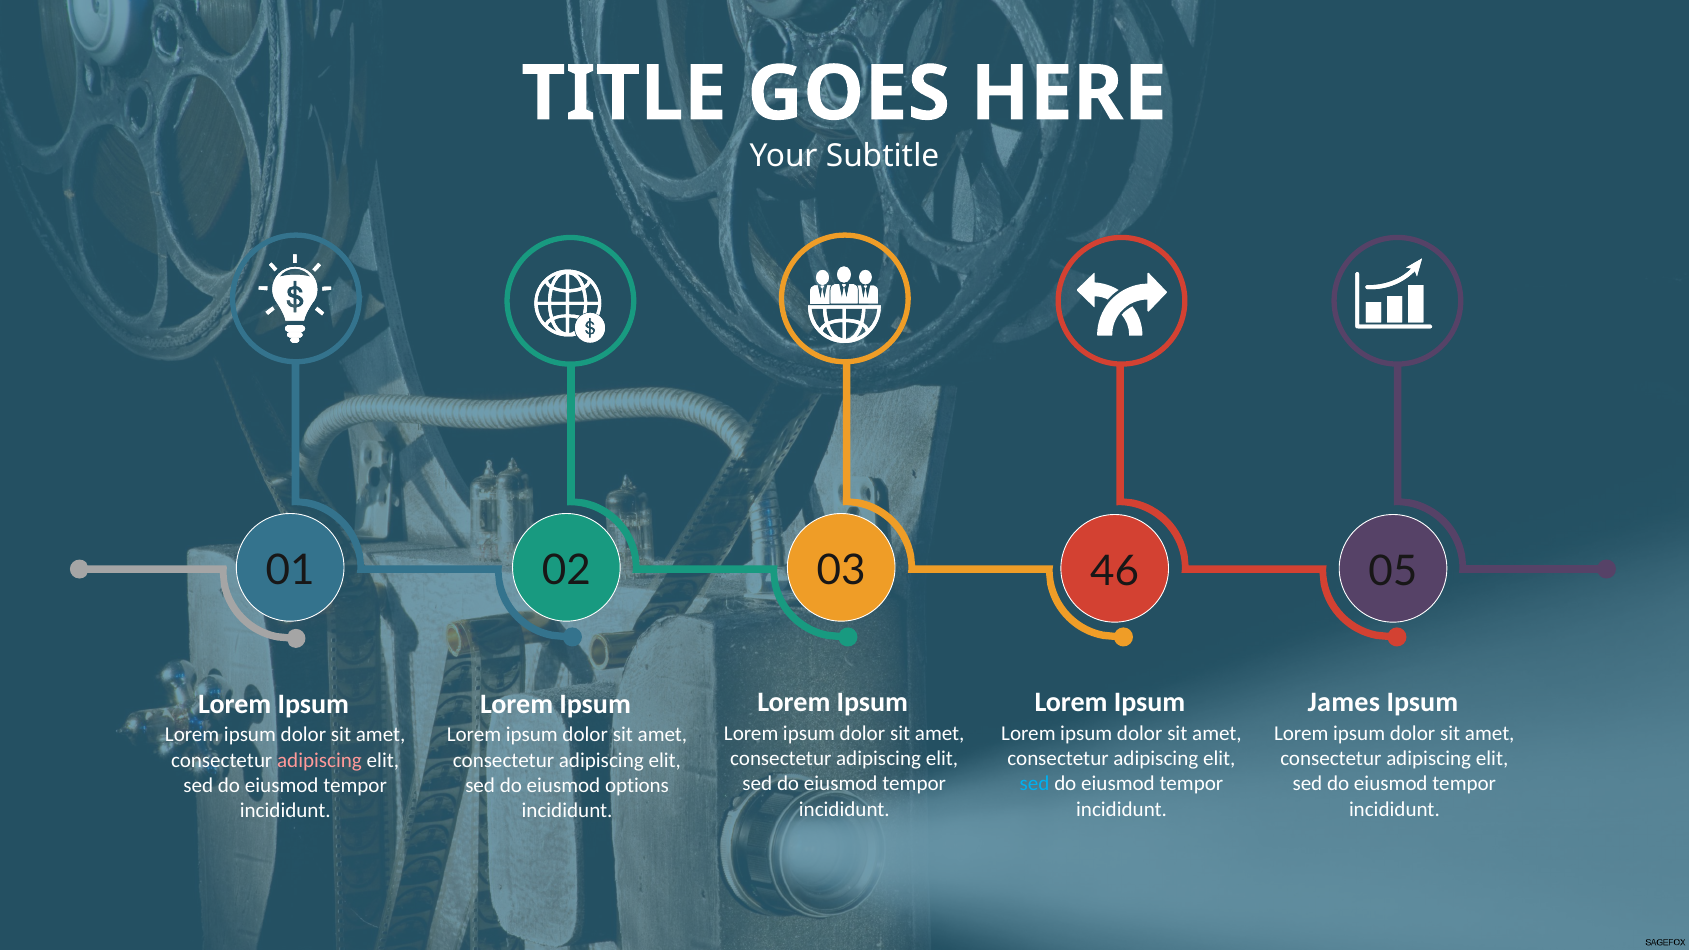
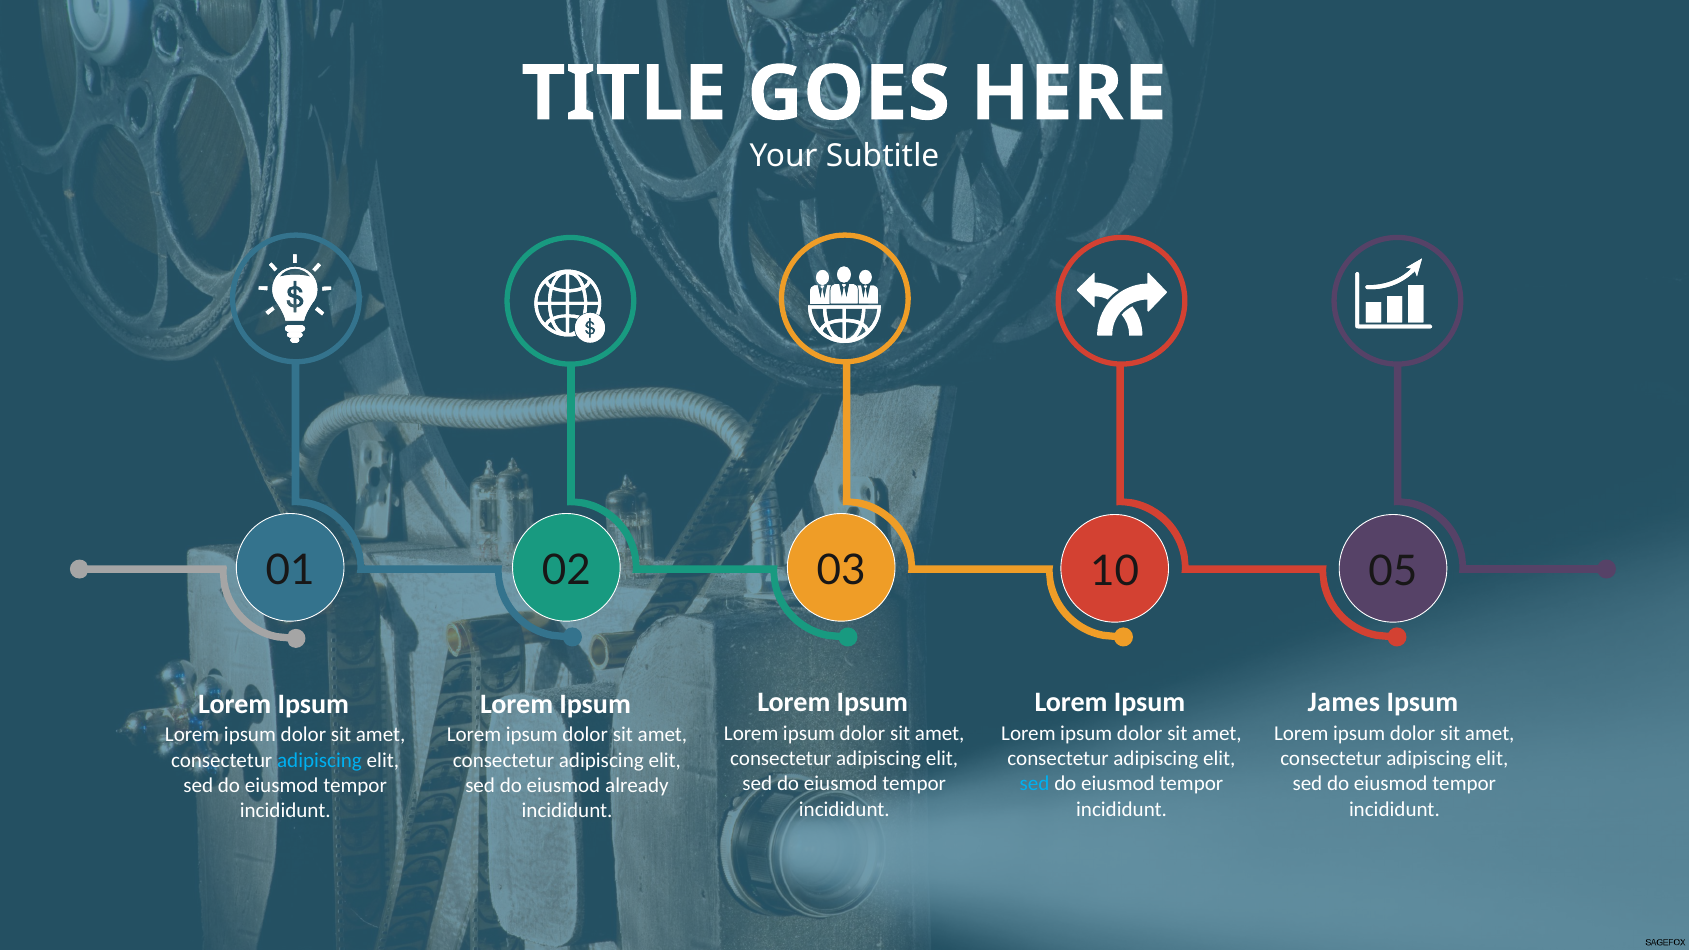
46: 46 -> 10
adipiscing at (320, 760) colour: pink -> light blue
options: options -> already
